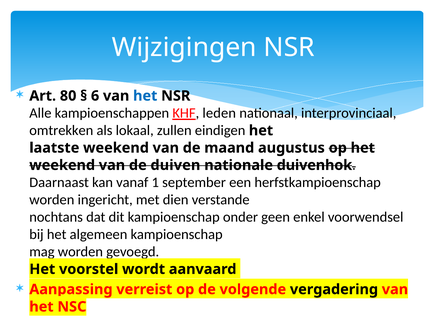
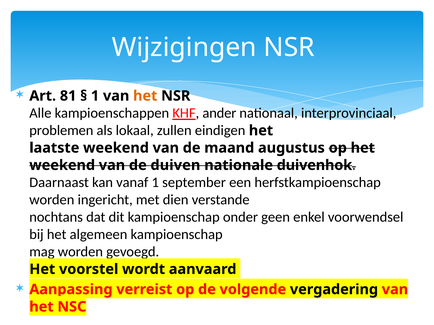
80: 80 -> 81
6 at (95, 96): 6 -> 1
het at (145, 96) colour: blue -> orange
leden: leden -> ander
omtrekken: omtrekken -> problemen
